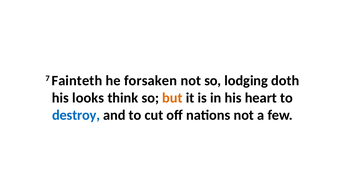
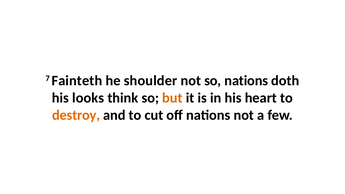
forsaken: forsaken -> shoulder
so lodging: lodging -> nations
destroy colour: blue -> orange
